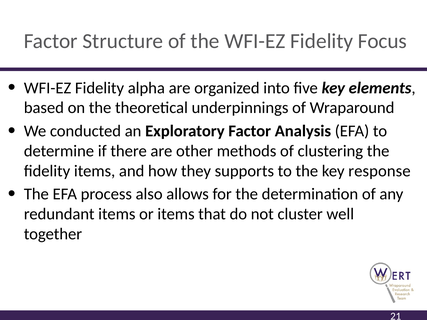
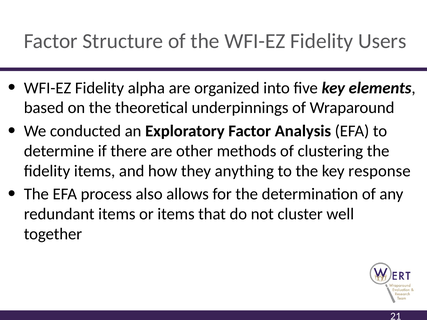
Focus: Focus -> Users
supports: supports -> anything
